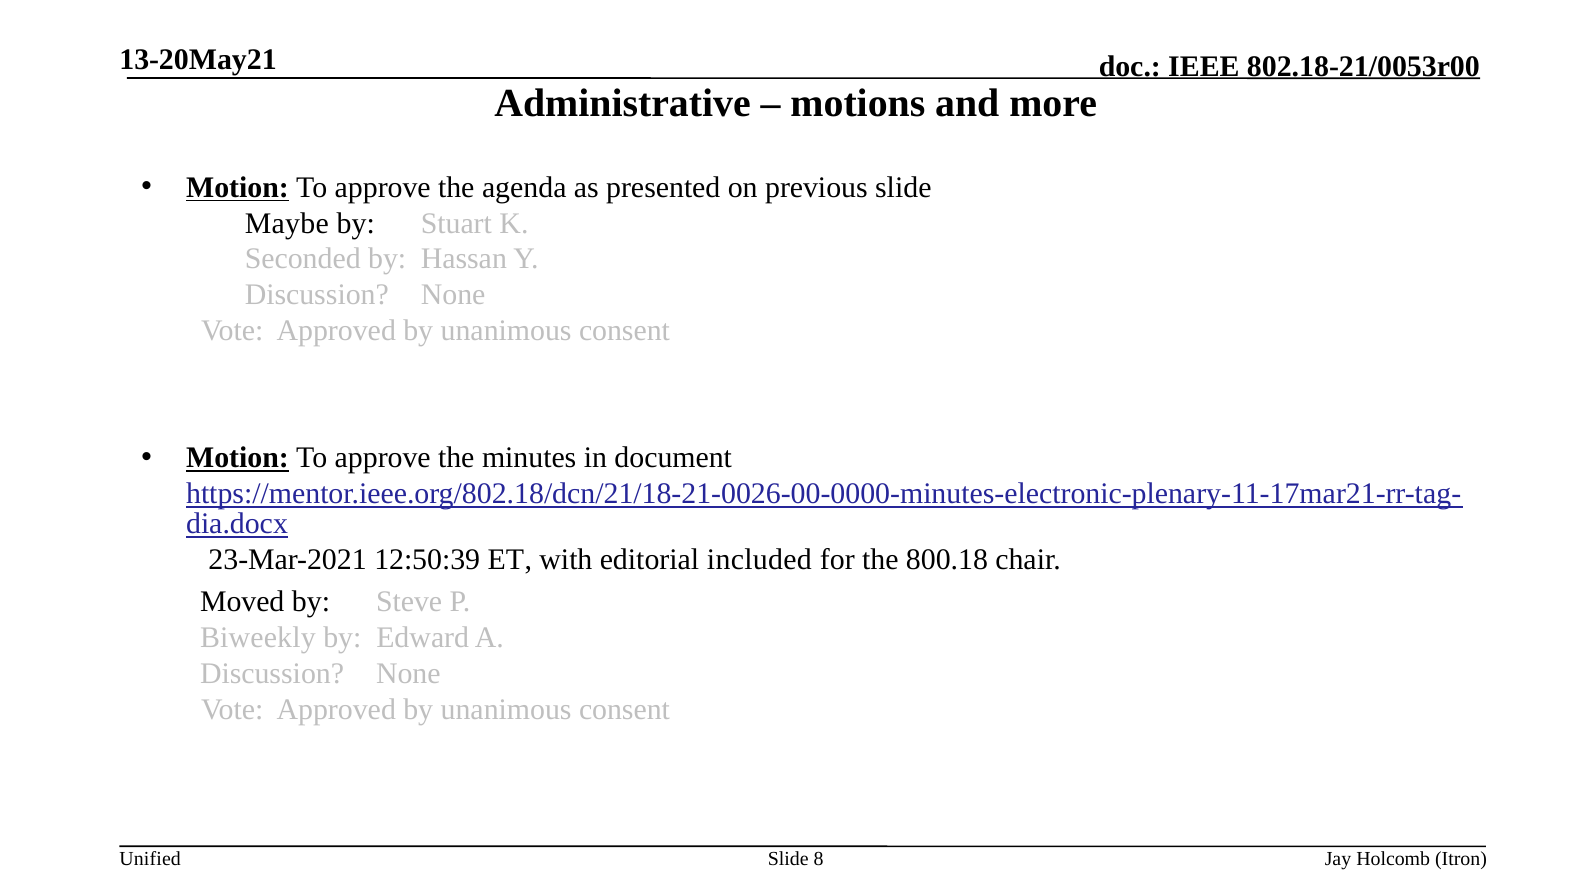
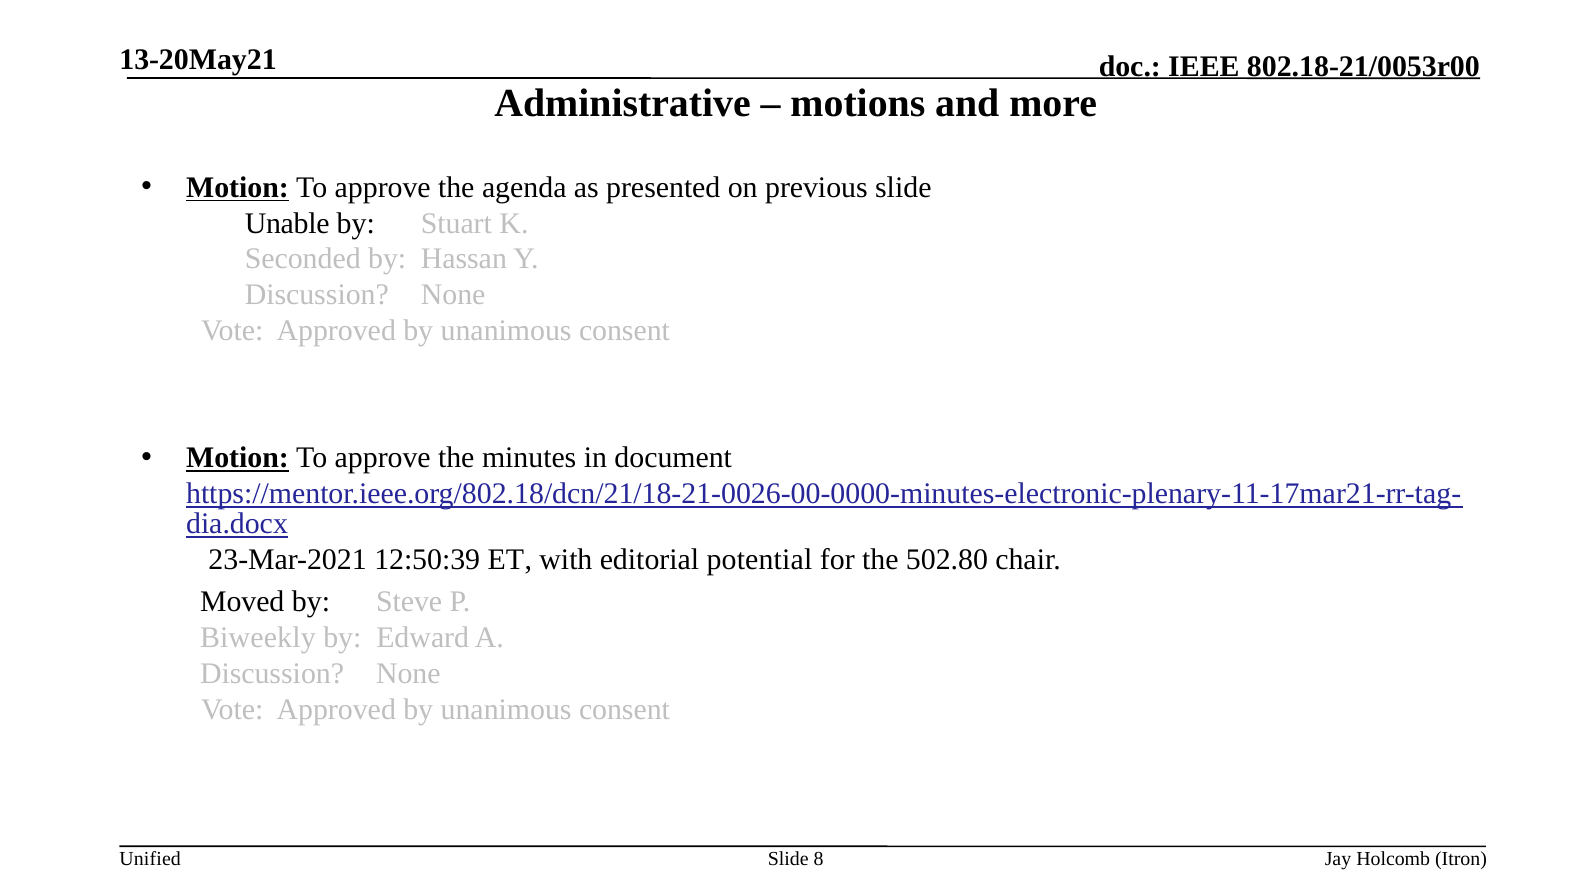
Maybe: Maybe -> Unable
included: included -> potential
800.18: 800.18 -> 502.80
